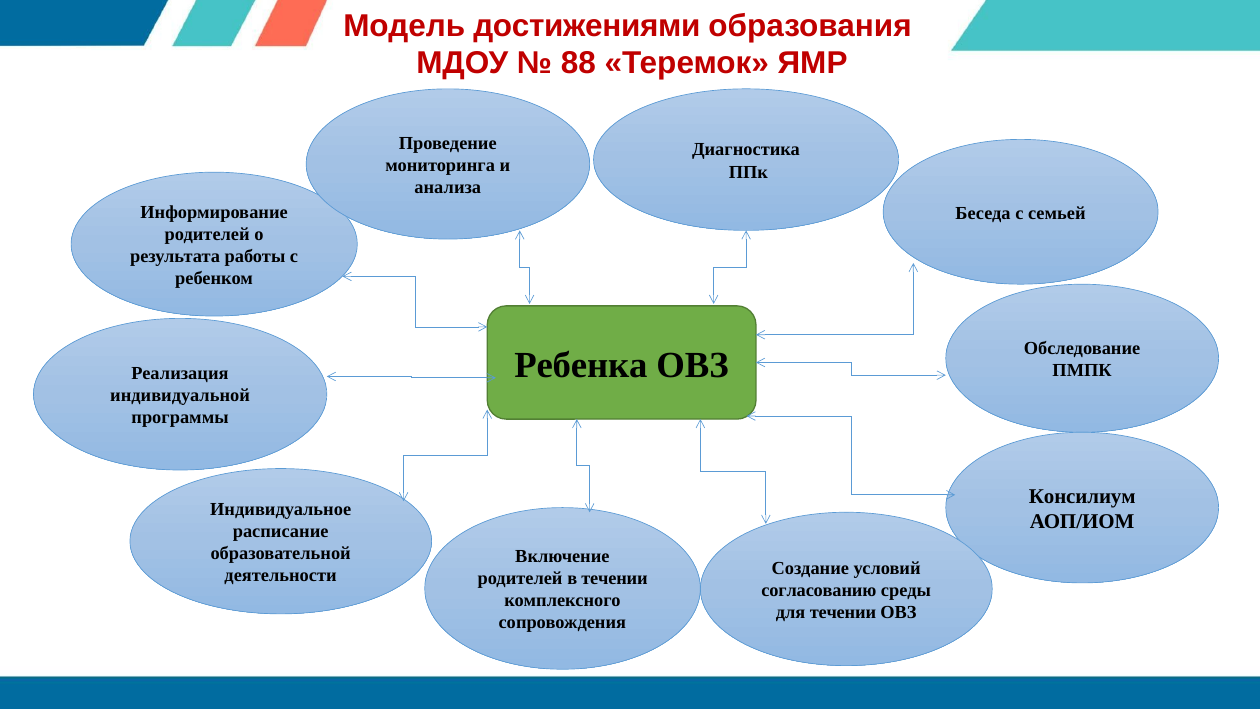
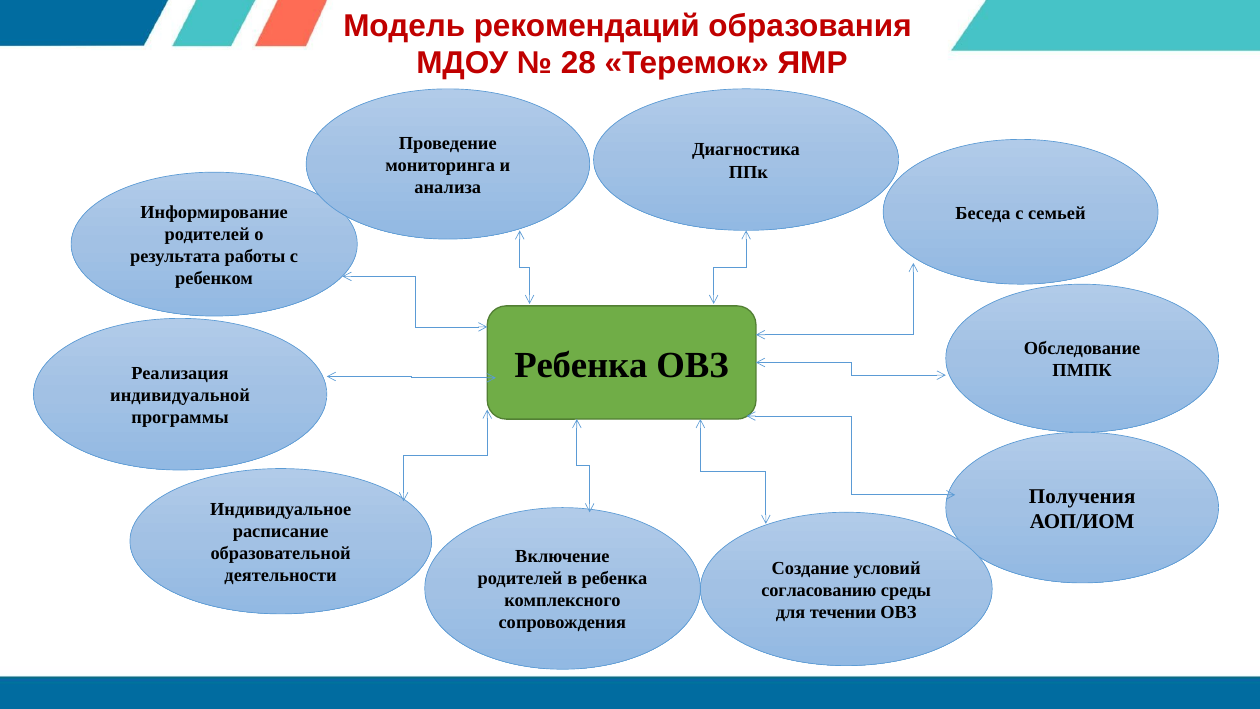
достижениями: достижениями -> рекомендаций
88: 88 -> 28
Консилиум: Консилиум -> Получения
в течении: течении -> ребенка
